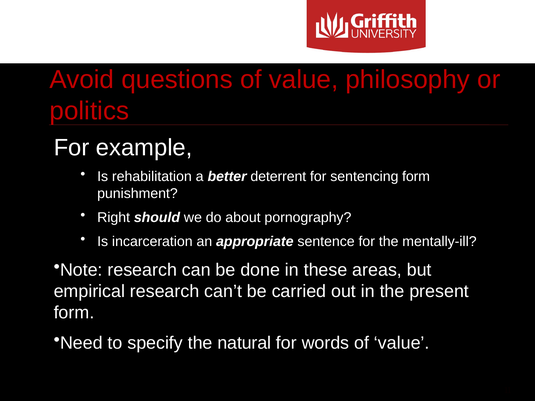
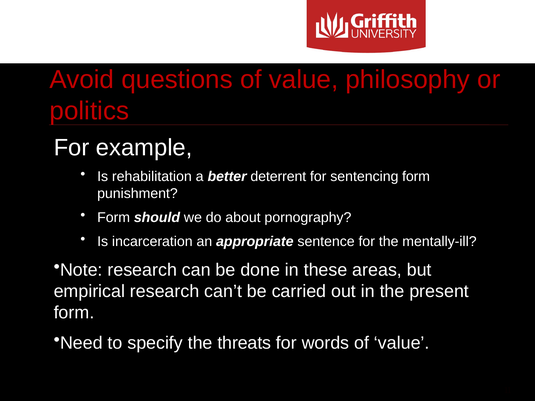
Right at (114, 218): Right -> Form
natural: natural -> threats
